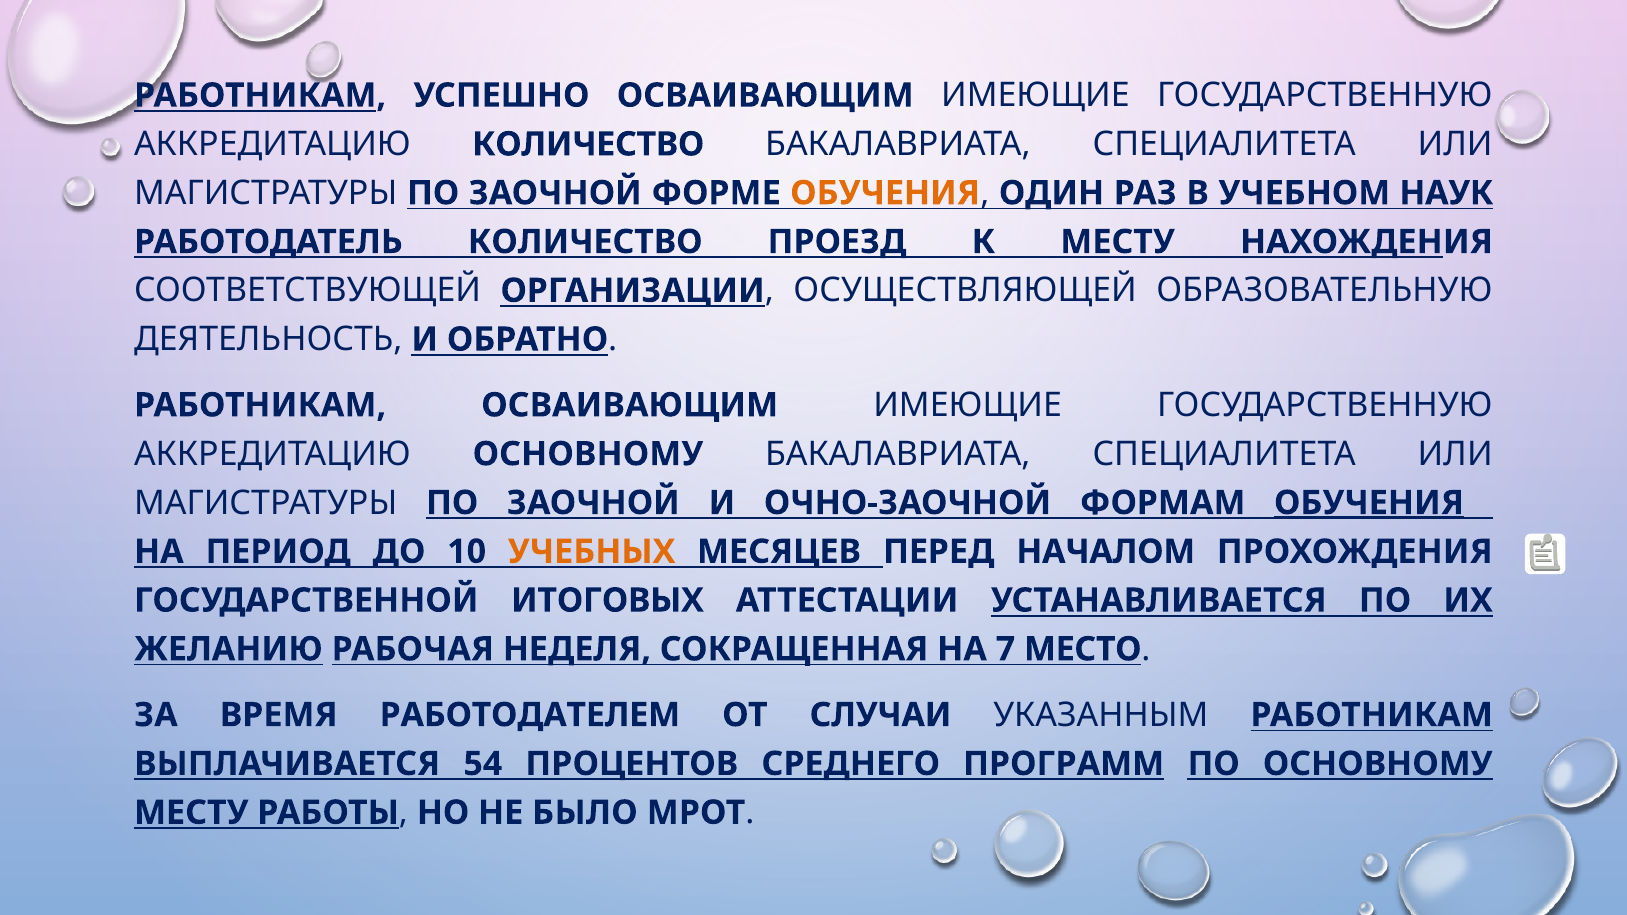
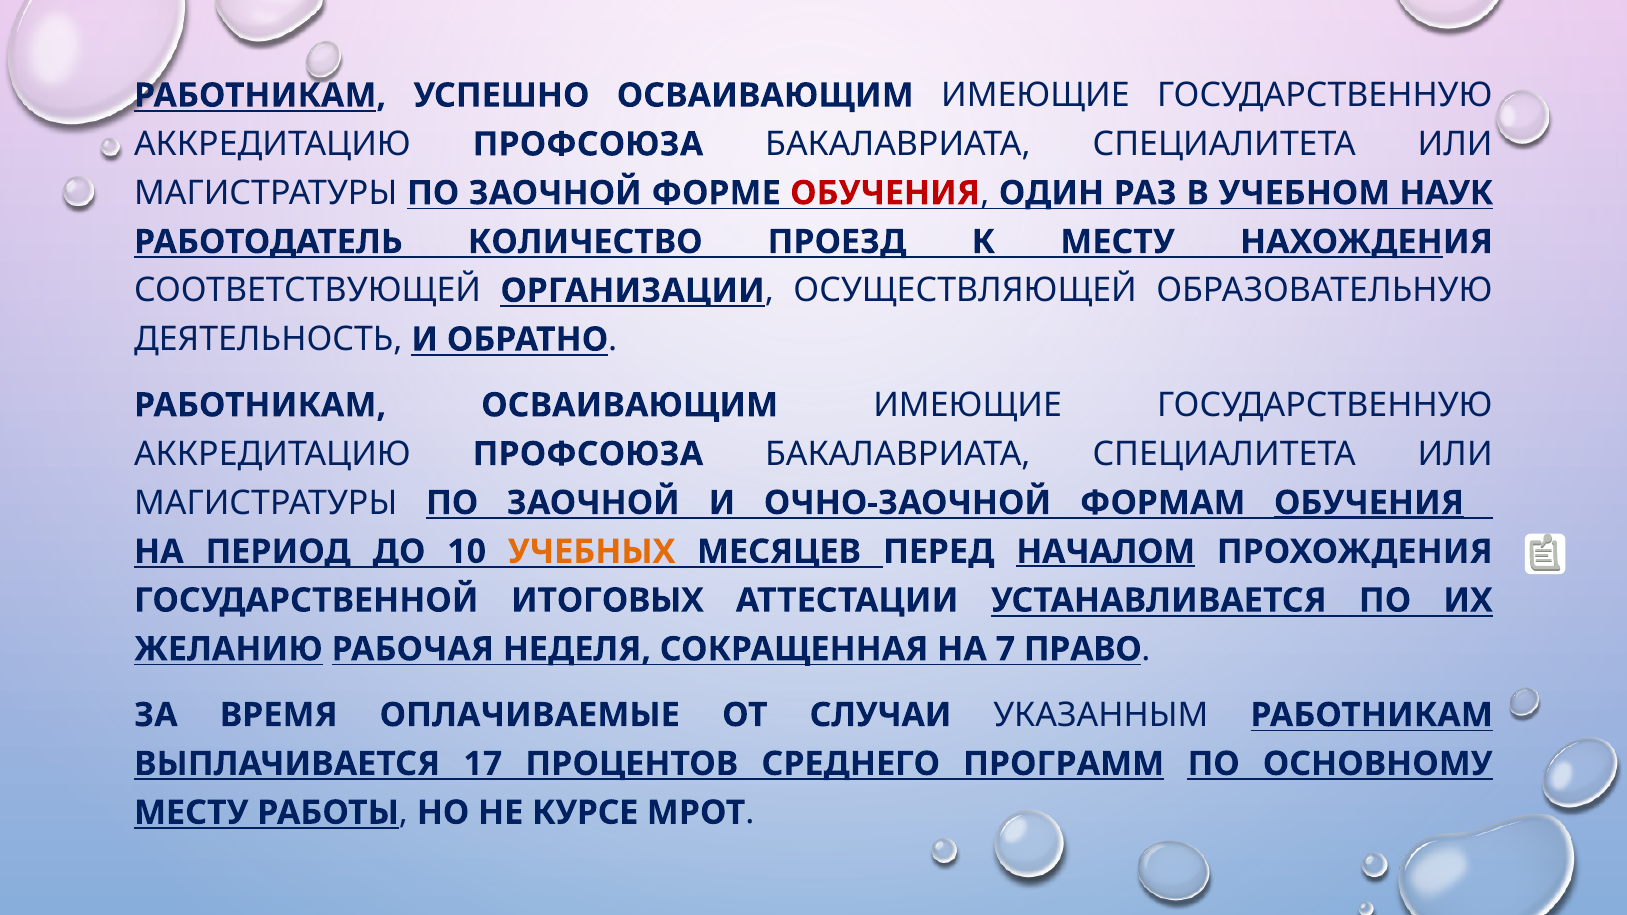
КОЛИЧЕСТВО at (588, 144): КОЛИЧЕСТВО -> ПРОФСОЮЗА
ОБУЧЕНИЯ at (885, 193) colour: orange -> red
ОСНОВНОМУ at (588, 454): ОСНОВНОМУ -> ПРОФСОЮЗА
НАЧАЛОМ underline: none -> present
МЕСТО: МЕСТО -> ПРАВО
РАБОТОДАТЕЛЕМ: РАБОТОДАТЕЛЕМ -> ОПЛАЧИВАЕМЫЕ
54: 54 -> 17
БЫЛО: БЫЛО -> КУРСЕ
